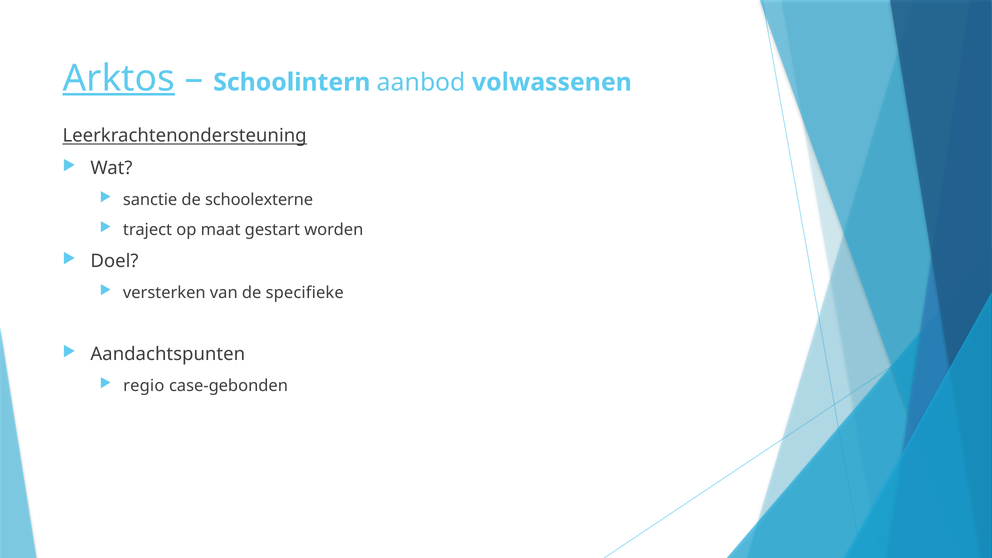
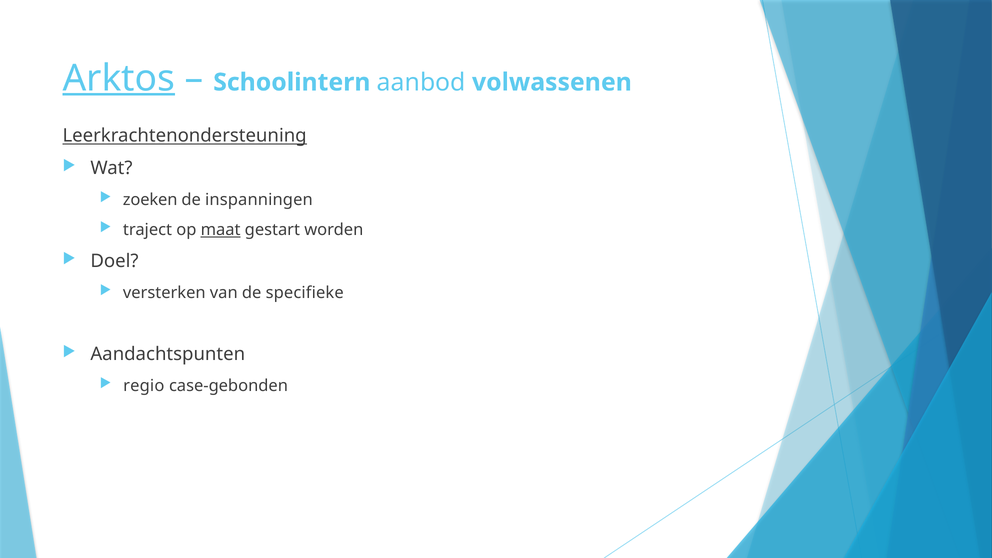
sanctie: sanctie -> zoeken
schoolexterne: schoolexterne -> inspanningen
maat underline: none -> present
